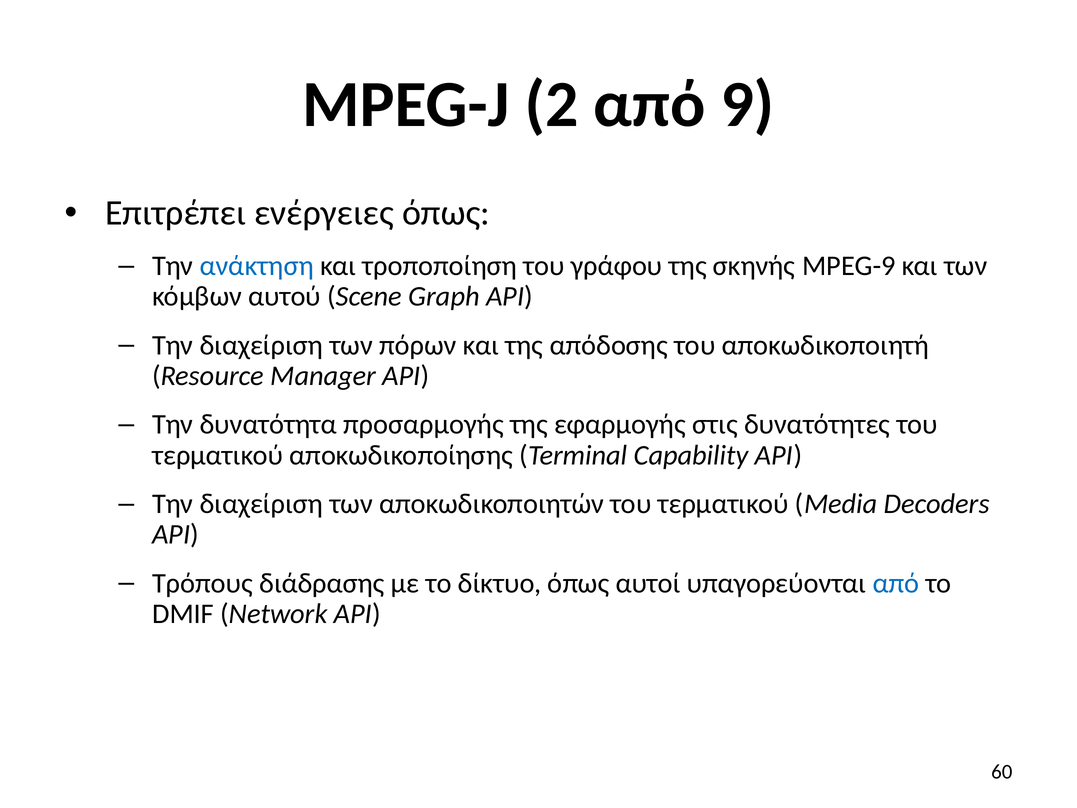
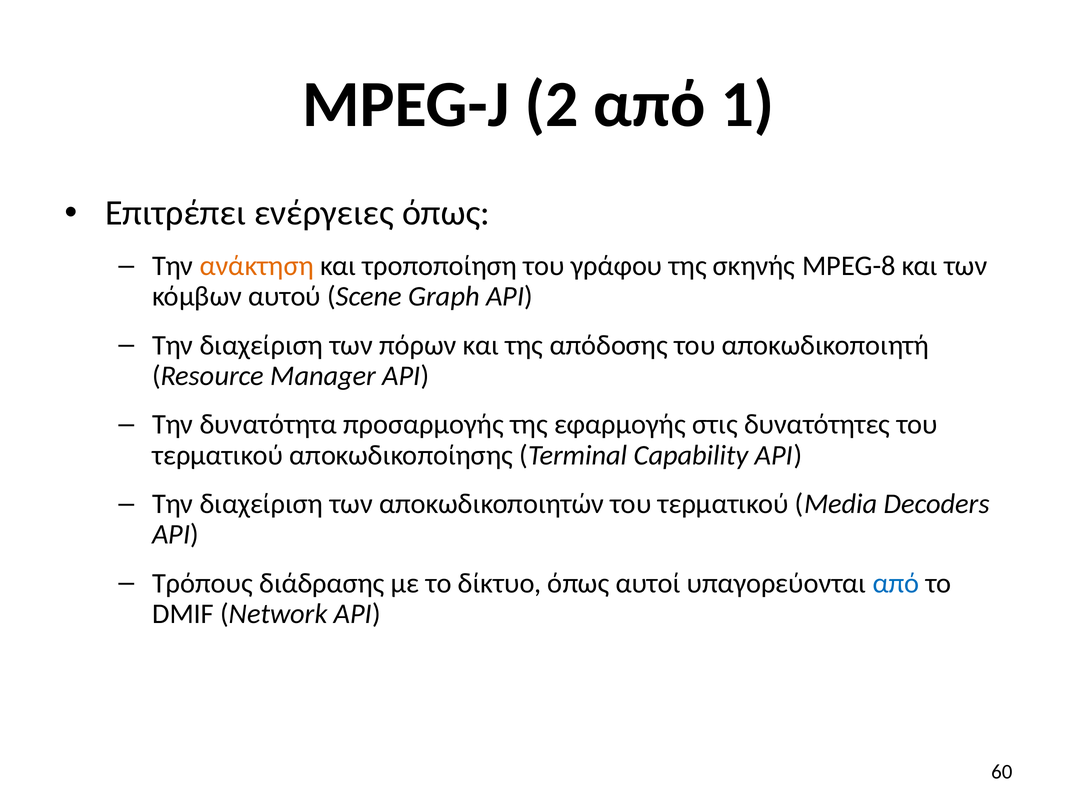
9: 9 -> 1
ανάκτηση colour: blue -> orange
MPEG-9: MPEG-9 -> MPEG-8
